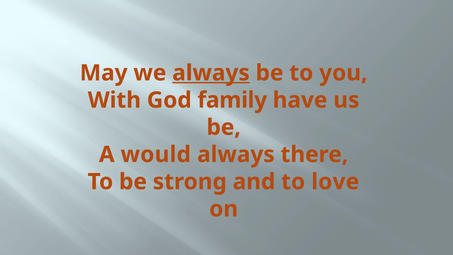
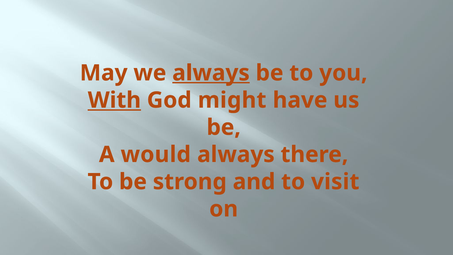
With underline: none -> present
family: family -> might
love: love -> visit
